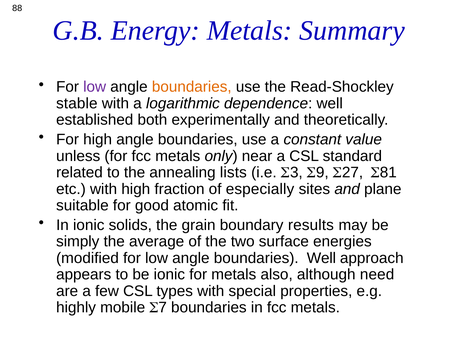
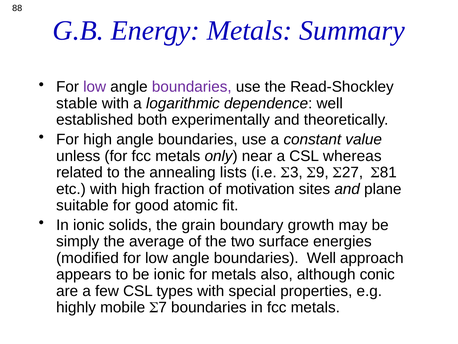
boundaries at (192, 87) colour: orange -> purple
standard: standard -> whereas
especially: especially -> motivation
results: results -> growth
need: need -> conic
